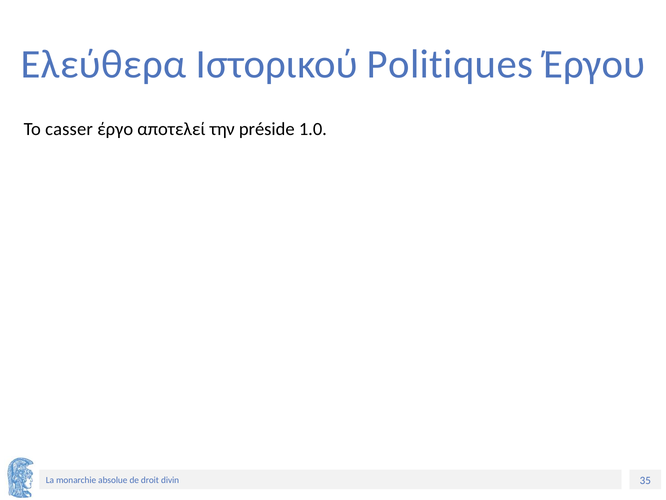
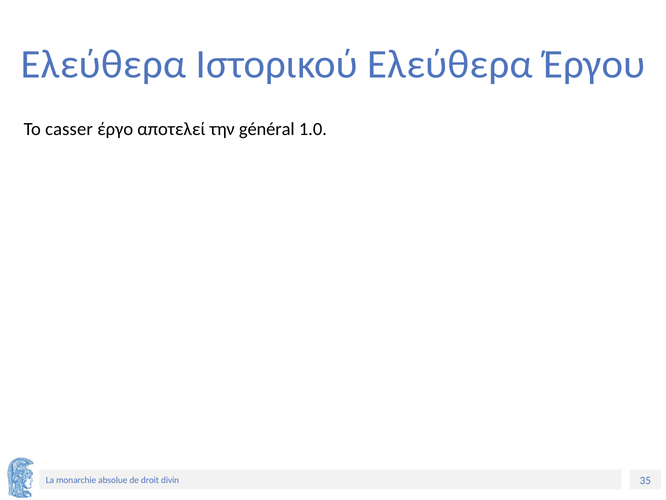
Ιστορικού Politiques: Politiques -> Ελεύθερα
préside: préside -> général
